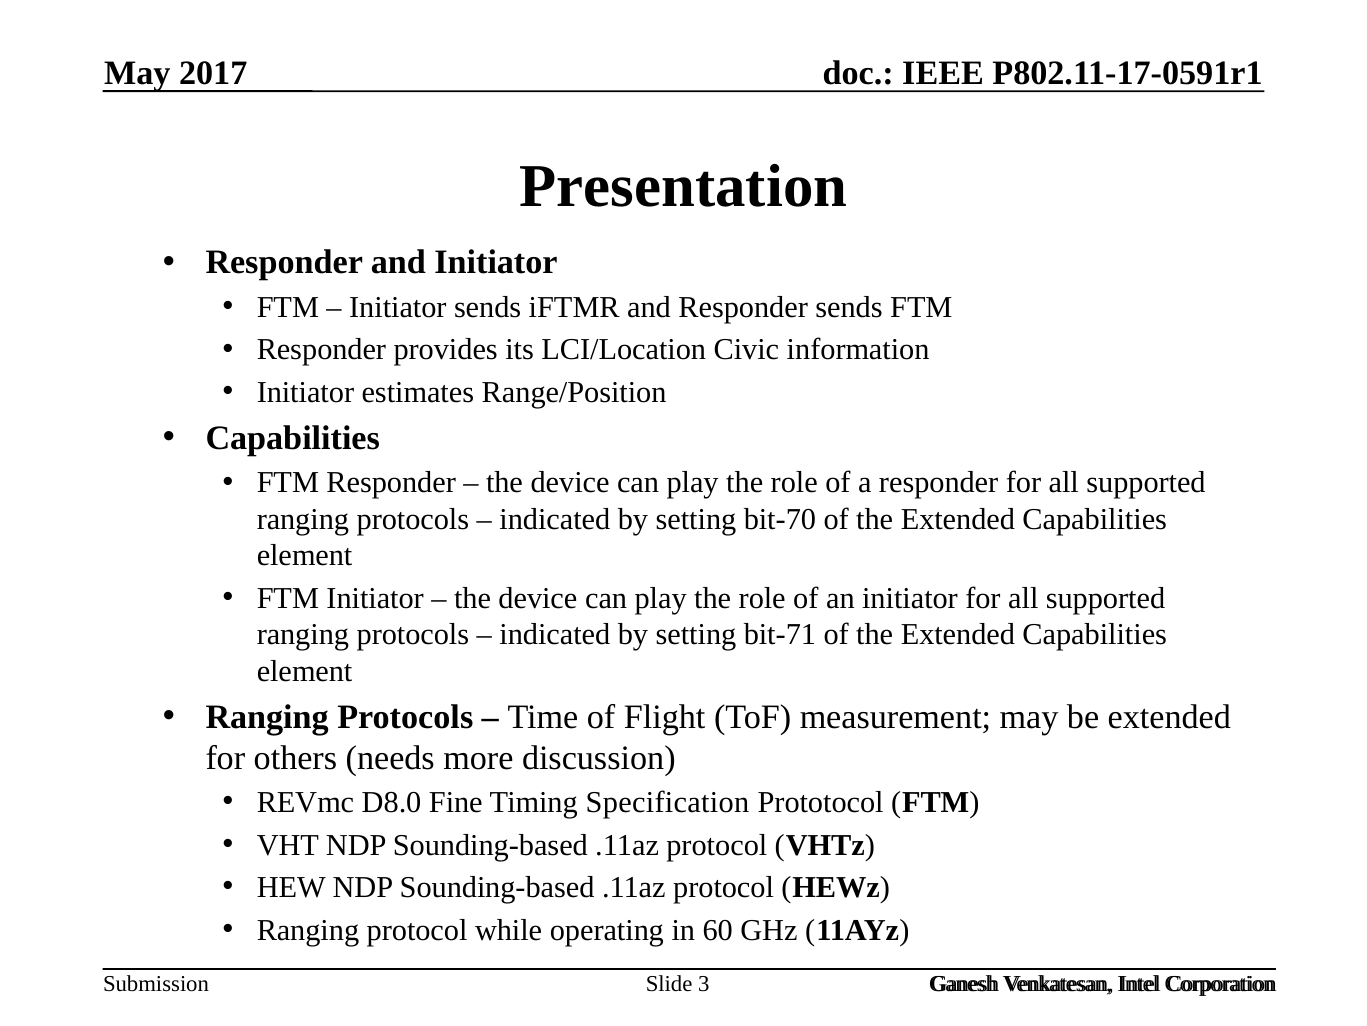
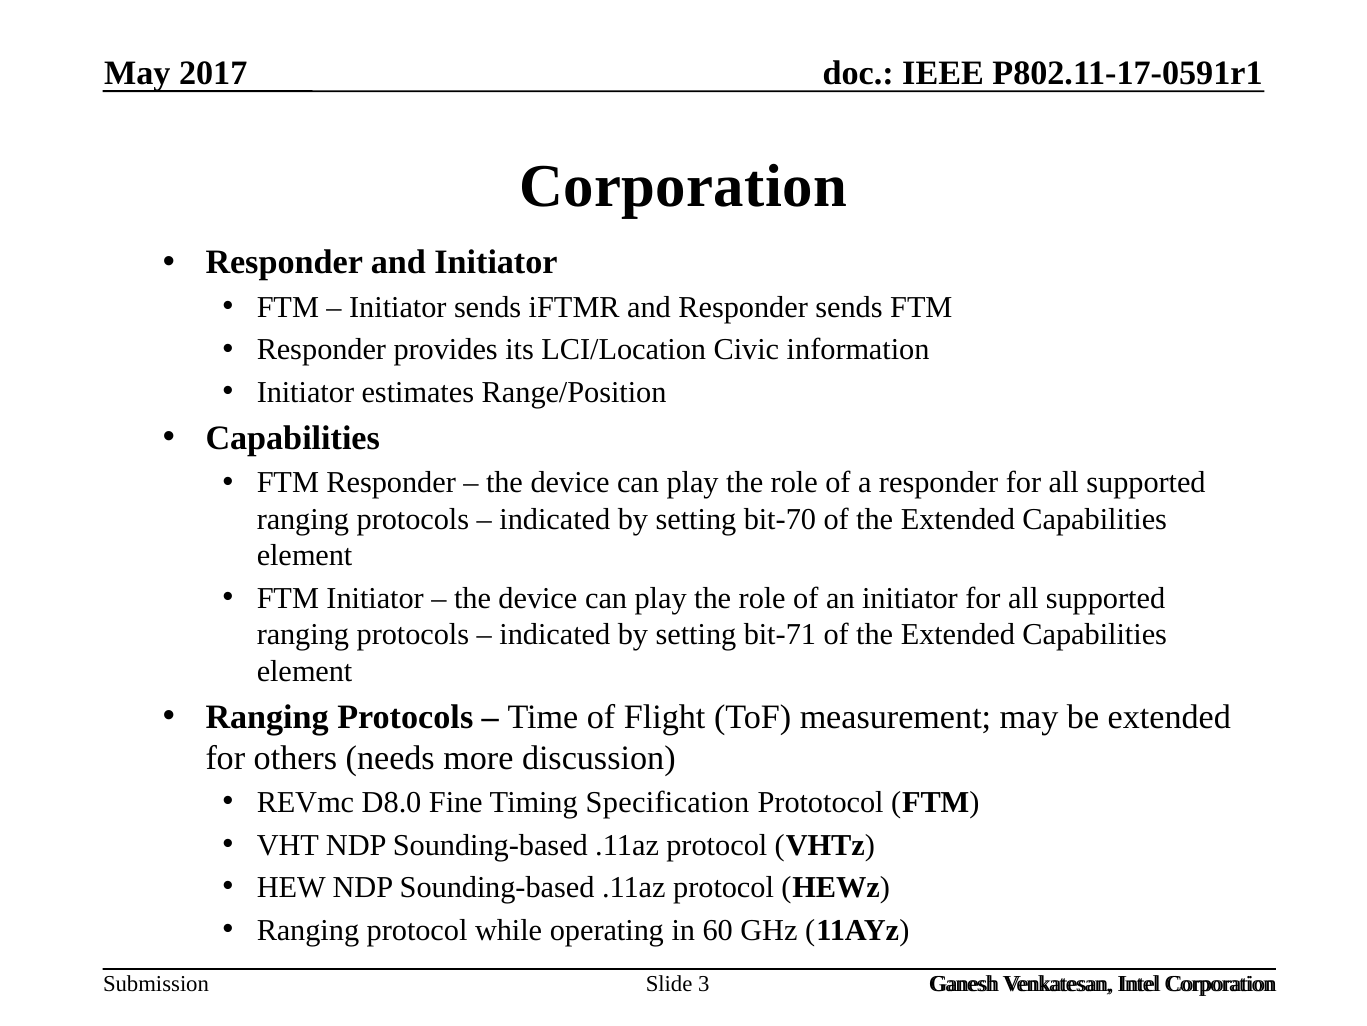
Presentation at (683, 186): Presentation -> Corporation
